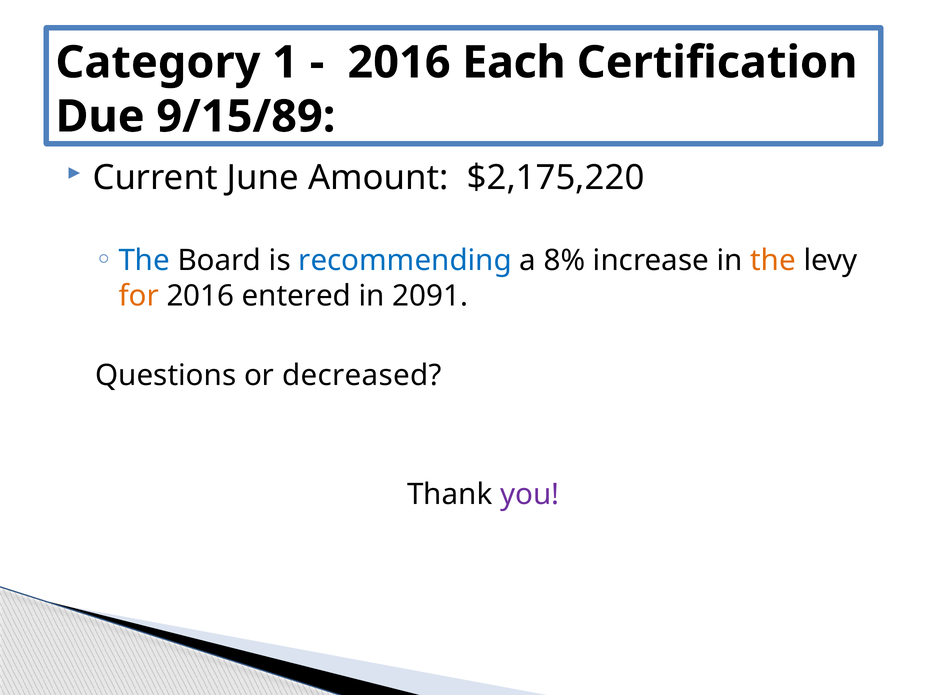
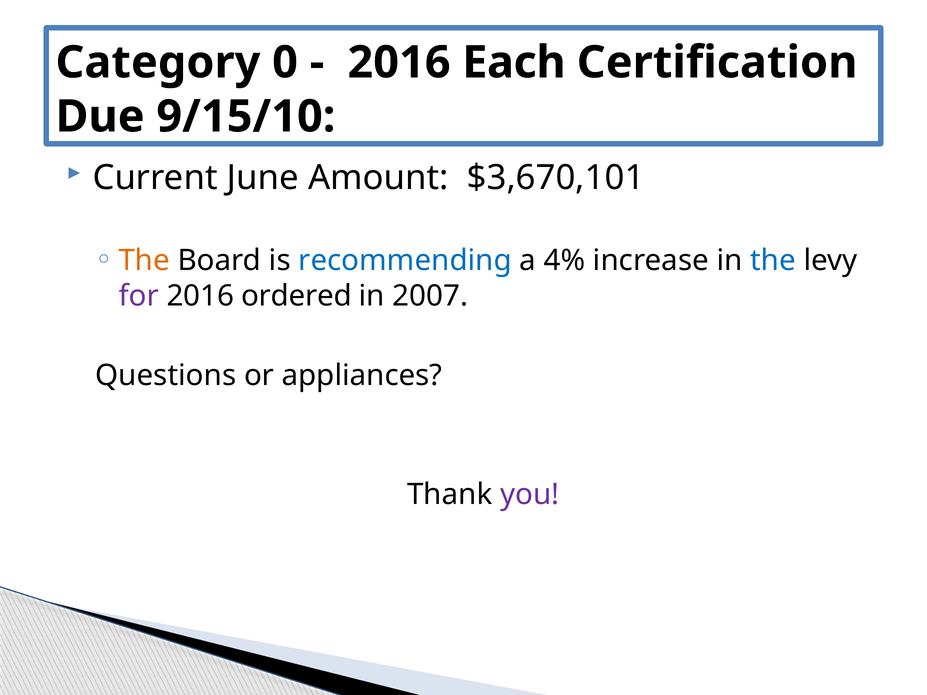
1: 1 -> 0
9/15/89: 9/15/89 -> 9/15/10
$2,175,220: $2,175,220 -> $3,670,101
The at (144, 260) colour: blue -> orange
8%: 8% -> 4%
the at (773, 260) colour: orange -> blue
for colour: orange -> purple
entered: entered -> ordered
2091: 2091 -> 2007
decreased: decreased -> appliances
